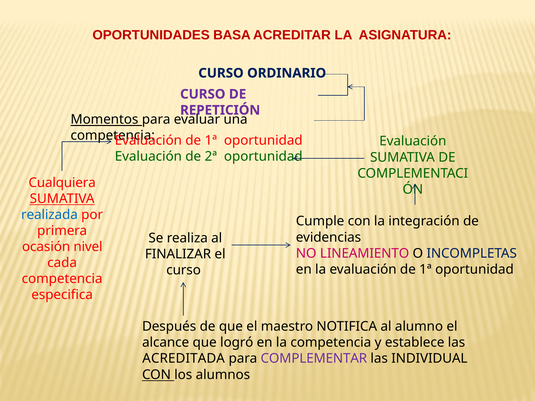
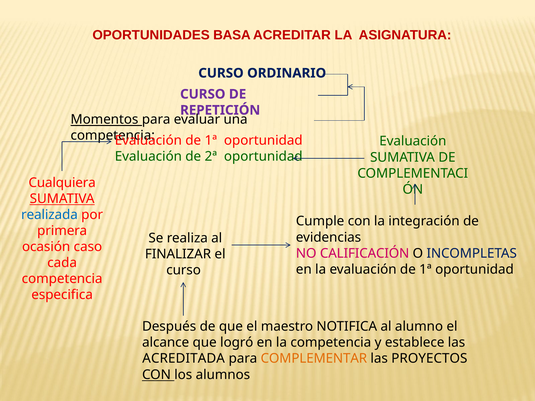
nivel: nivel -> caso
LINEAMIENTO: LINEAMIENTO -> CALIFICACIÓN
COMPLEMENTAR colour: purple -> orange
INDIVIDUAL: INDIVIDUAL -> PROYECTOS
